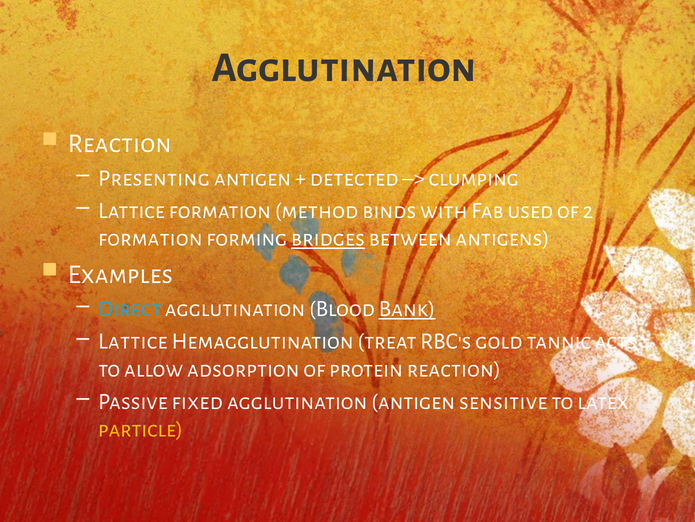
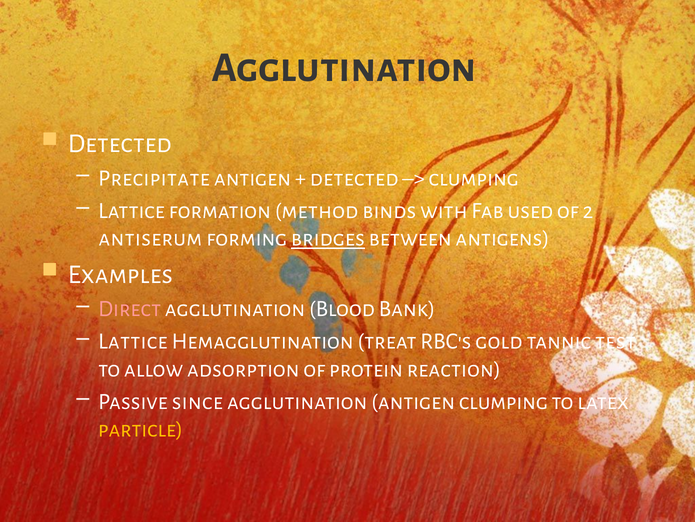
Reaction at (120, 143): Reaction -> Detected
Presenting: Presenting -> Precipitate
formation at (150, 238): formation -> antiserum
Direct colour: light blue -> pink
Bank underline: present -> none
acts: acts -> test
fixed: fixed -> since
antigen sensitive: sensitive -> clumping
